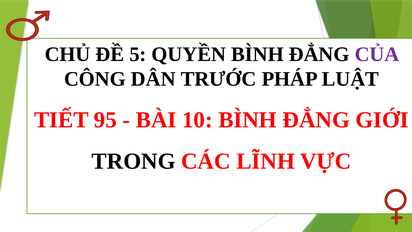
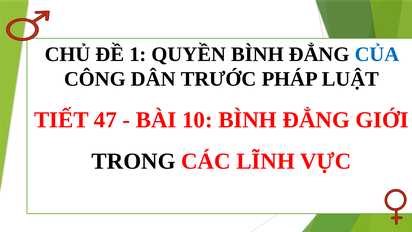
5: 5 -> 1
CỦA colour: purple -> blue
95: 95 -> 47
